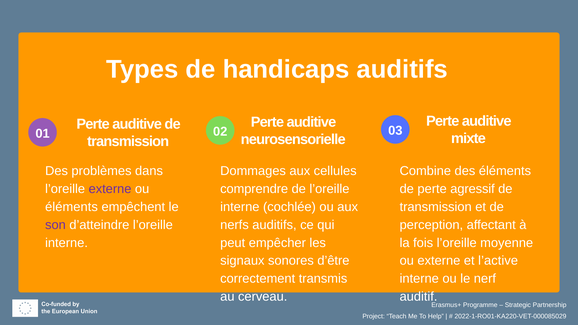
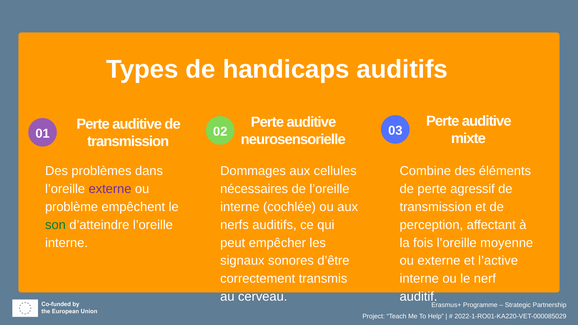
comprendre: comprendre -> nécessaires
éléments at (71, 207): éléments -> problème
son colour: purple -> green
